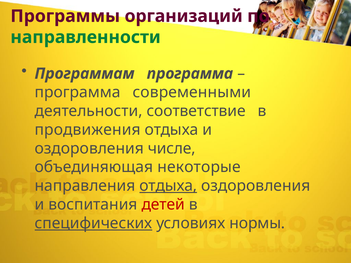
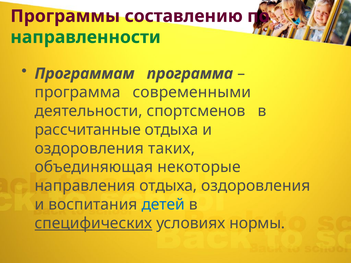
организаций: организаций -> составлению
соответствие: соответствие -> спортсменов
продвижения: продвижения -> рассчитанные
числе: числе -> таких
отдыха at (168, 186) underline: present -> none
детей colour: red -> blue
